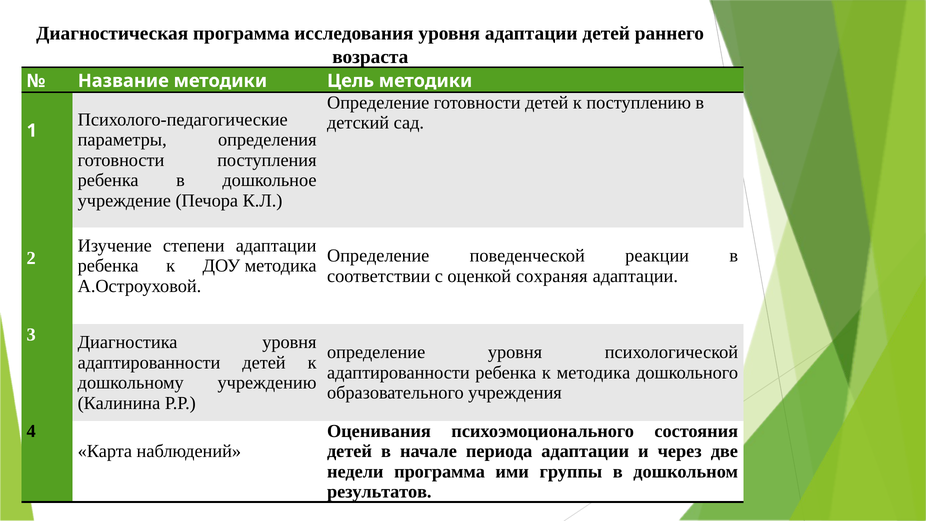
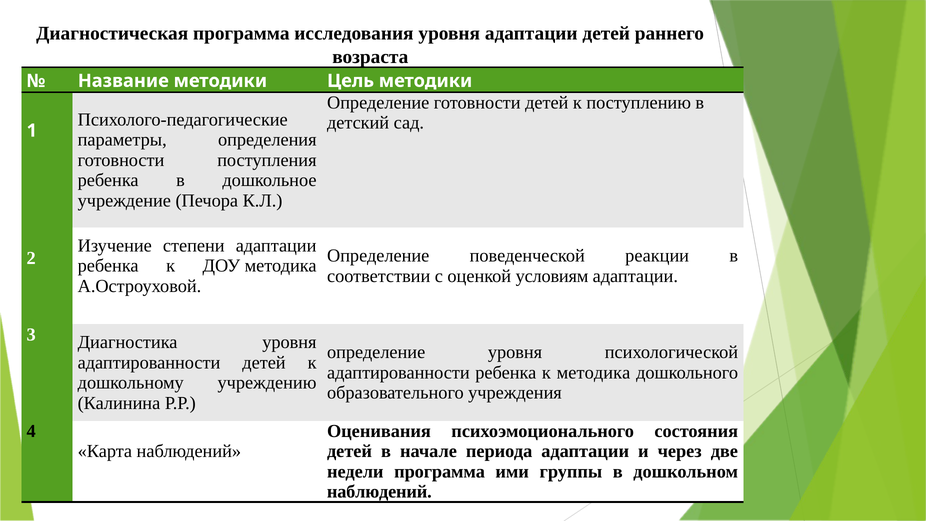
сохраняя: сохраняя -> условиям
результатов at (379, 492): результатов -> наблюдений
